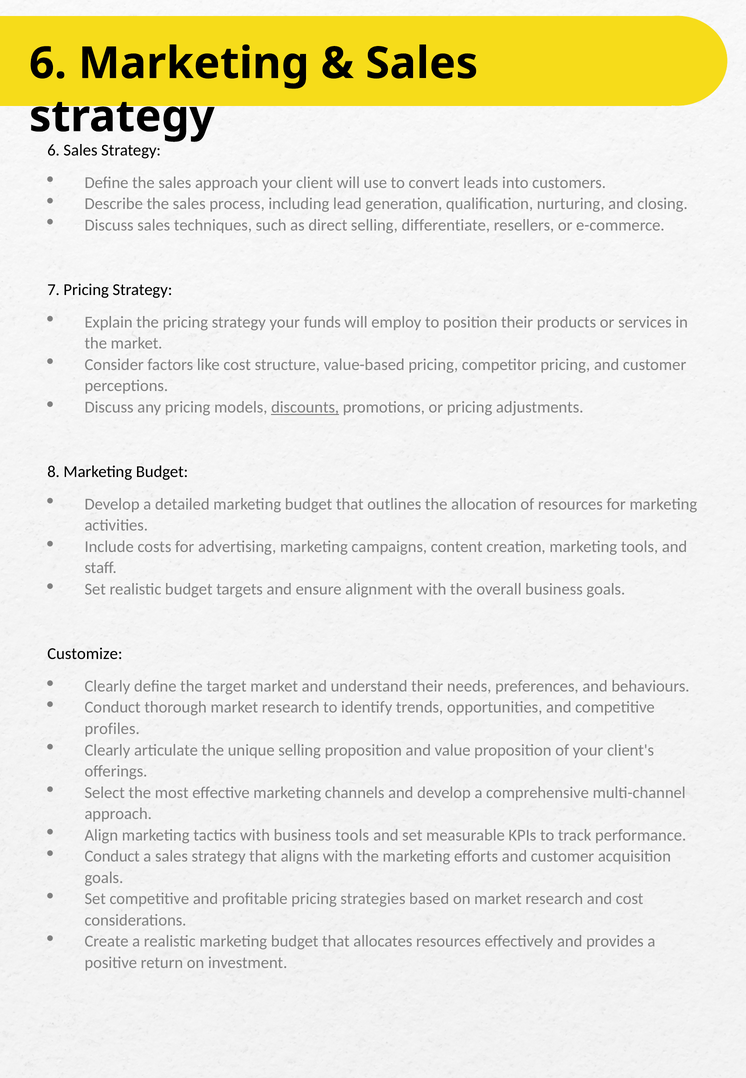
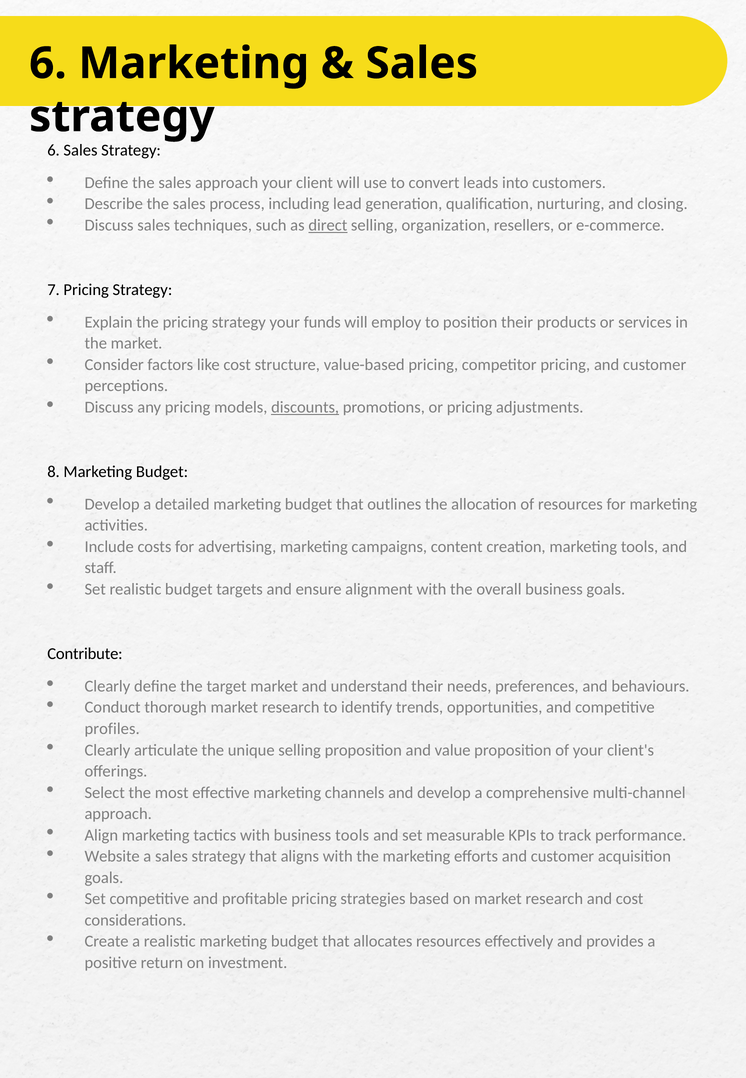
direct underline: none -> present
differentiate: differentiate -> organization
Customize: Customize -> Contribute
Conduct at (112, 856): Conduct -> Website
